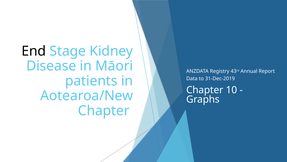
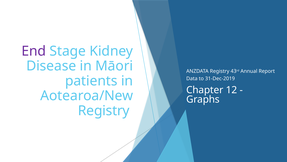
End colour: black -> purple
10: 10 -> 12
Chapter at (104, 110): Chapter -> Registry
